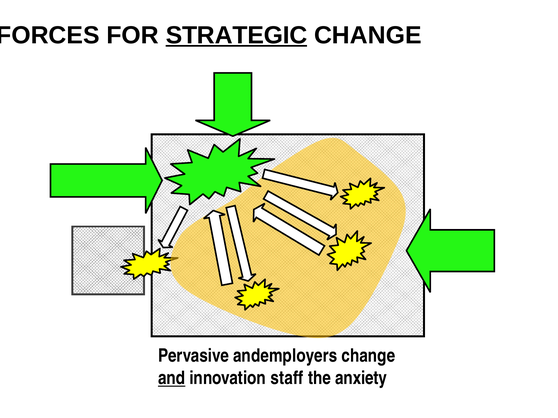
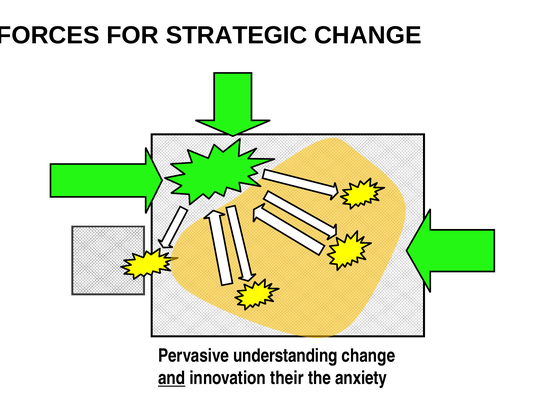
STRATEGIC underline: present -> none
andemployers: andemployers -> understanding
staff: staff -> their
